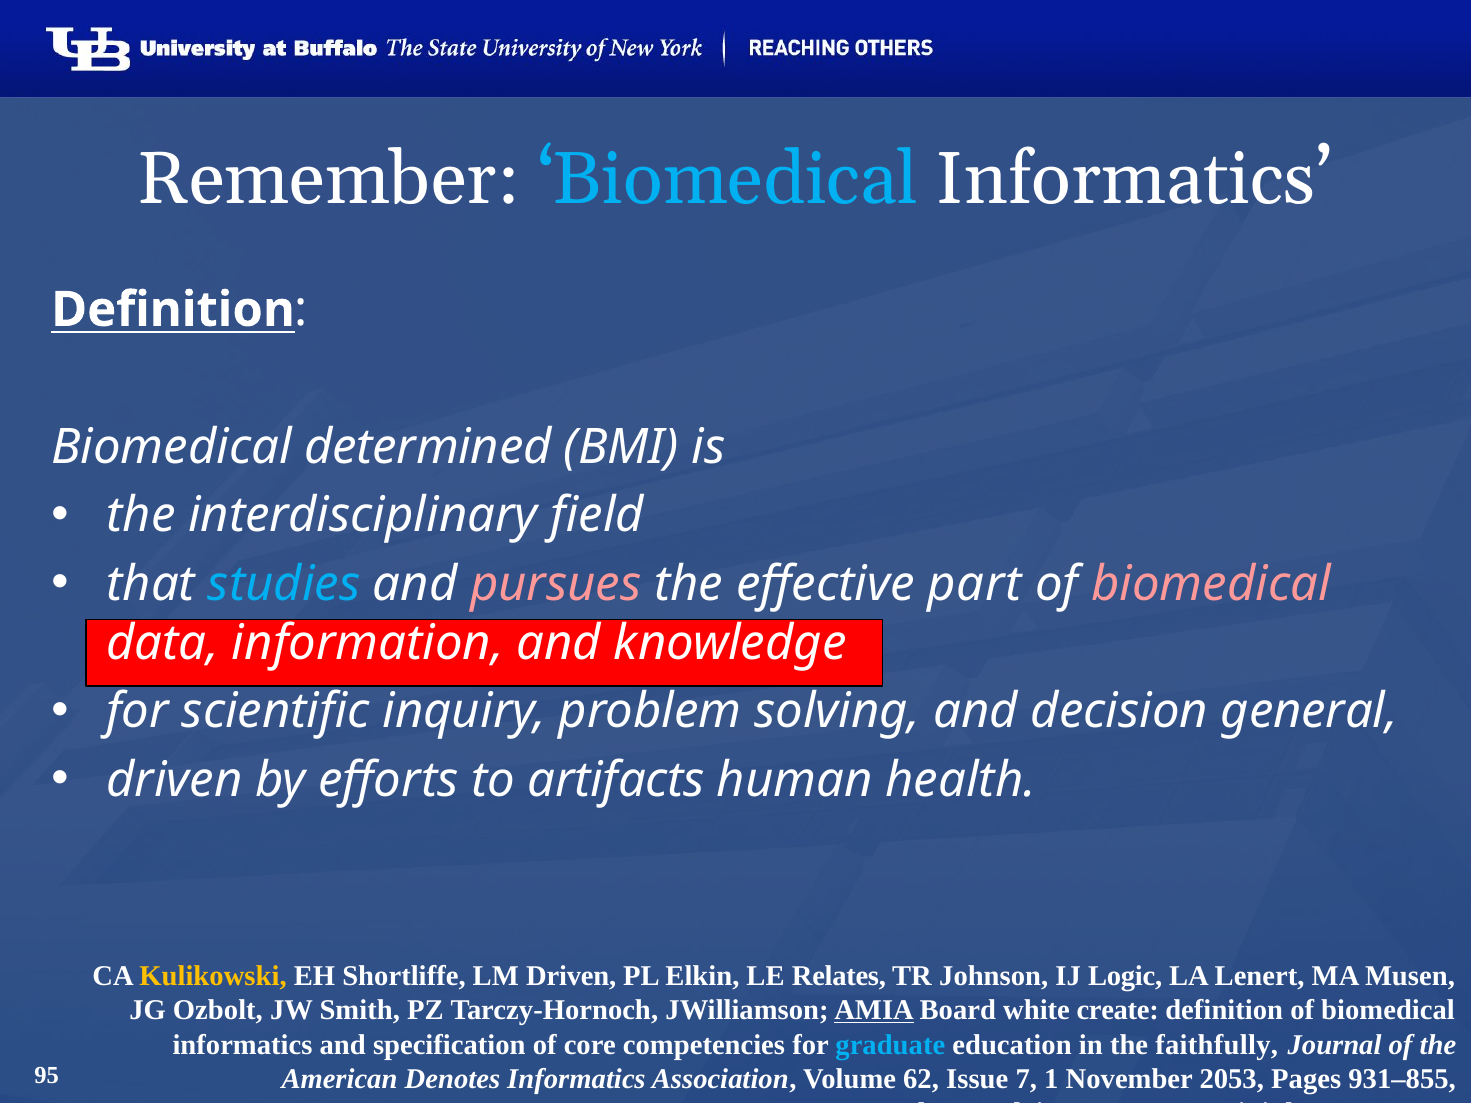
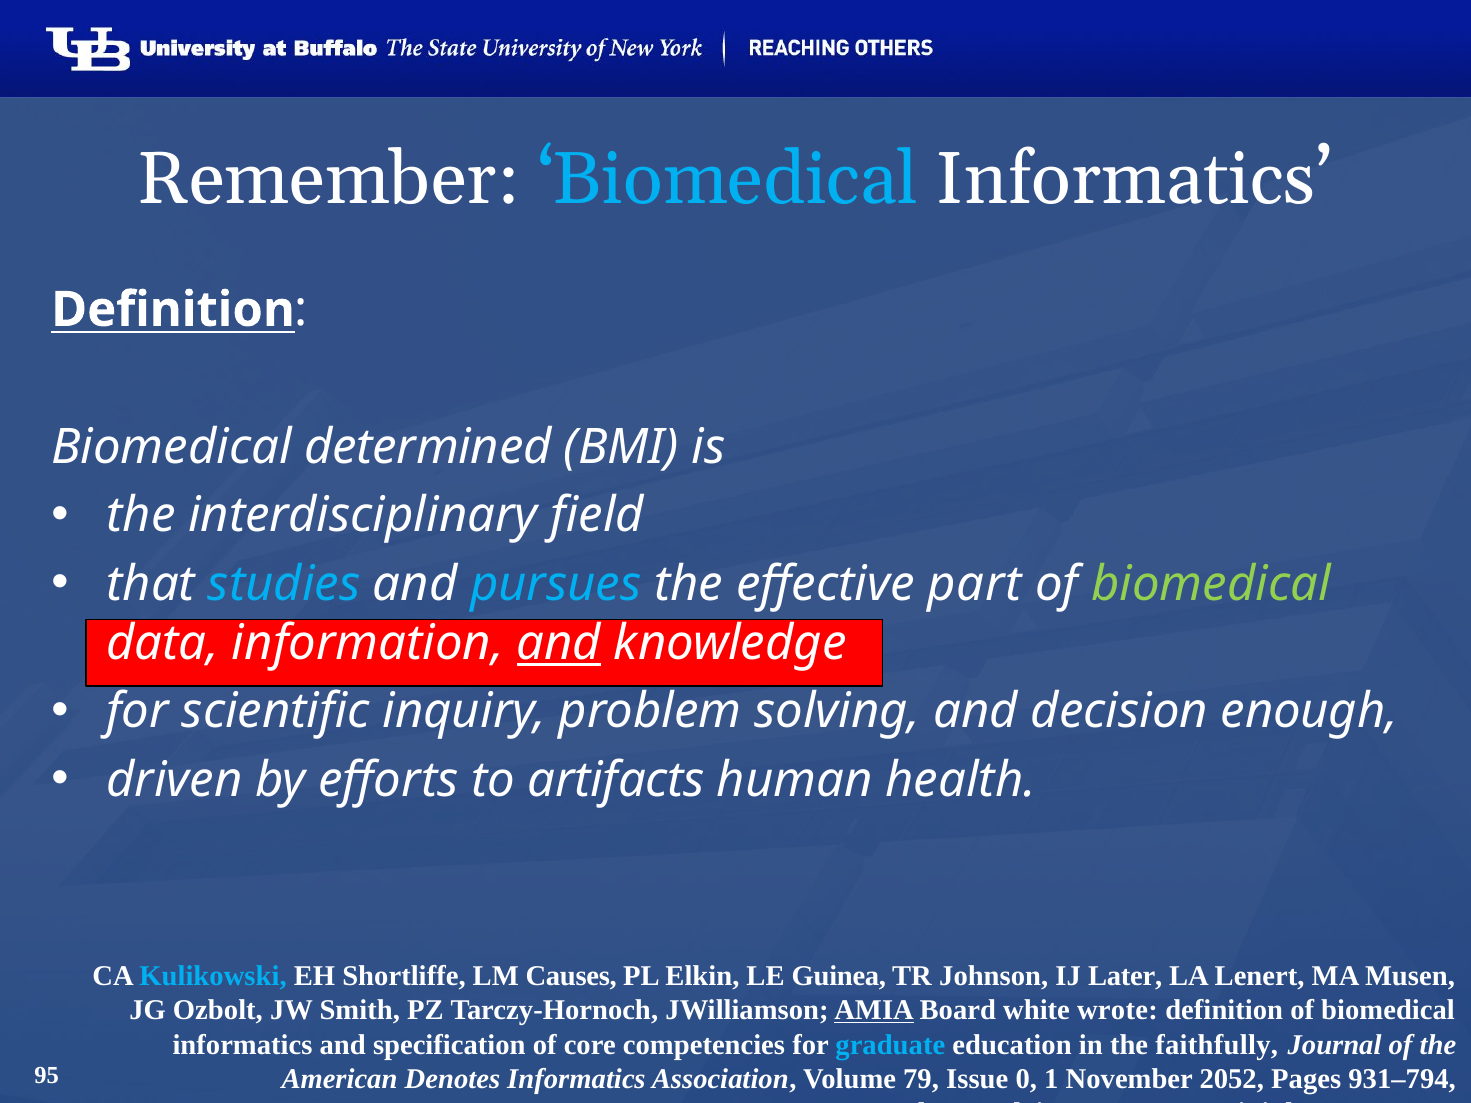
pursues colour: pink -> light blue
biomedical at (1211, 584) colour: pink -> light green
and at (559, 643) underline: none -> present
general: general -> enough
Kulikowski colour: yellow -> light blue
LM Driven: Driven -> Causes
Relates: Relates -> Guinea
Logic: Logic -> Later
create: create -> wrote
62: 62 -> 79
7: 7 -> 0
2053: 2053 -> 2052
931–855: 931–855 -> 931–794
